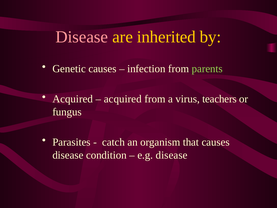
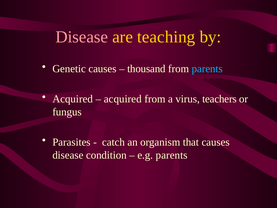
inherited: inherited -> teaching
infection: infection -> thousand
parents at (207, 69) colour: light green -> light blue
e.g disease: disease -> parents
